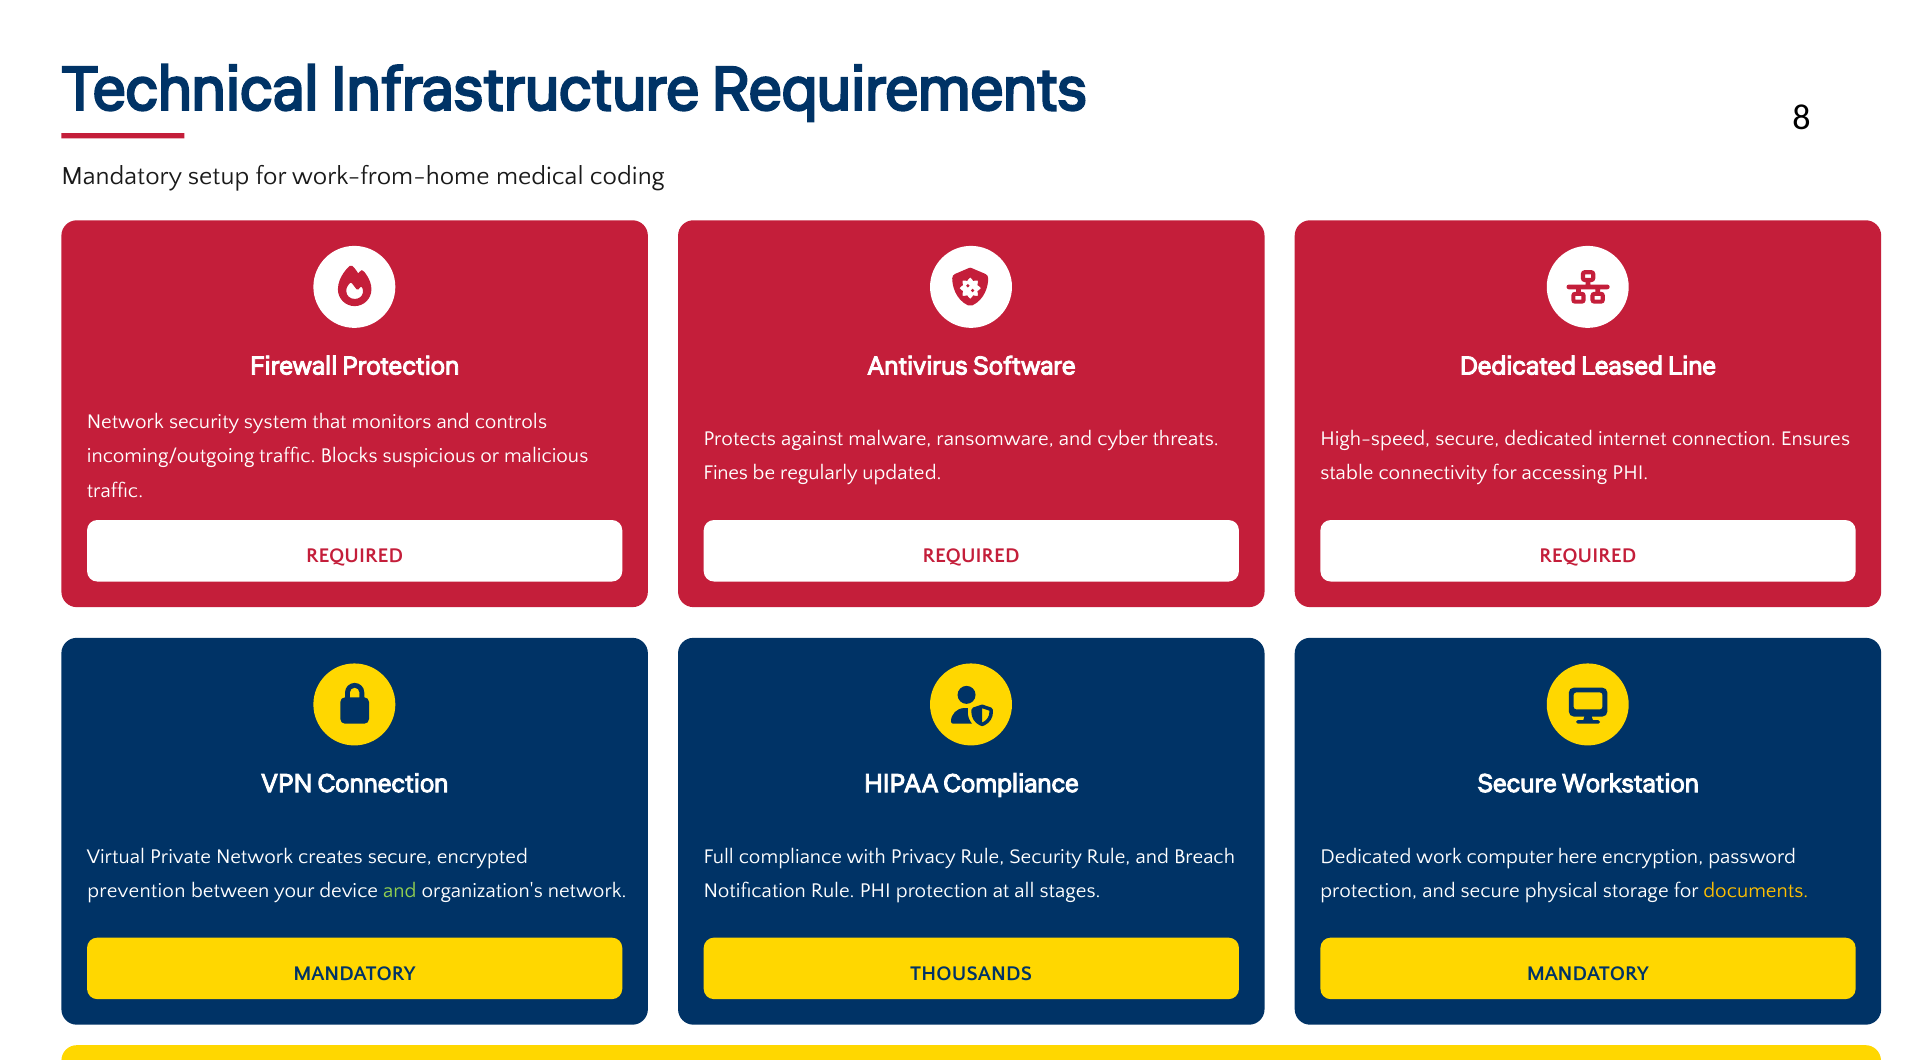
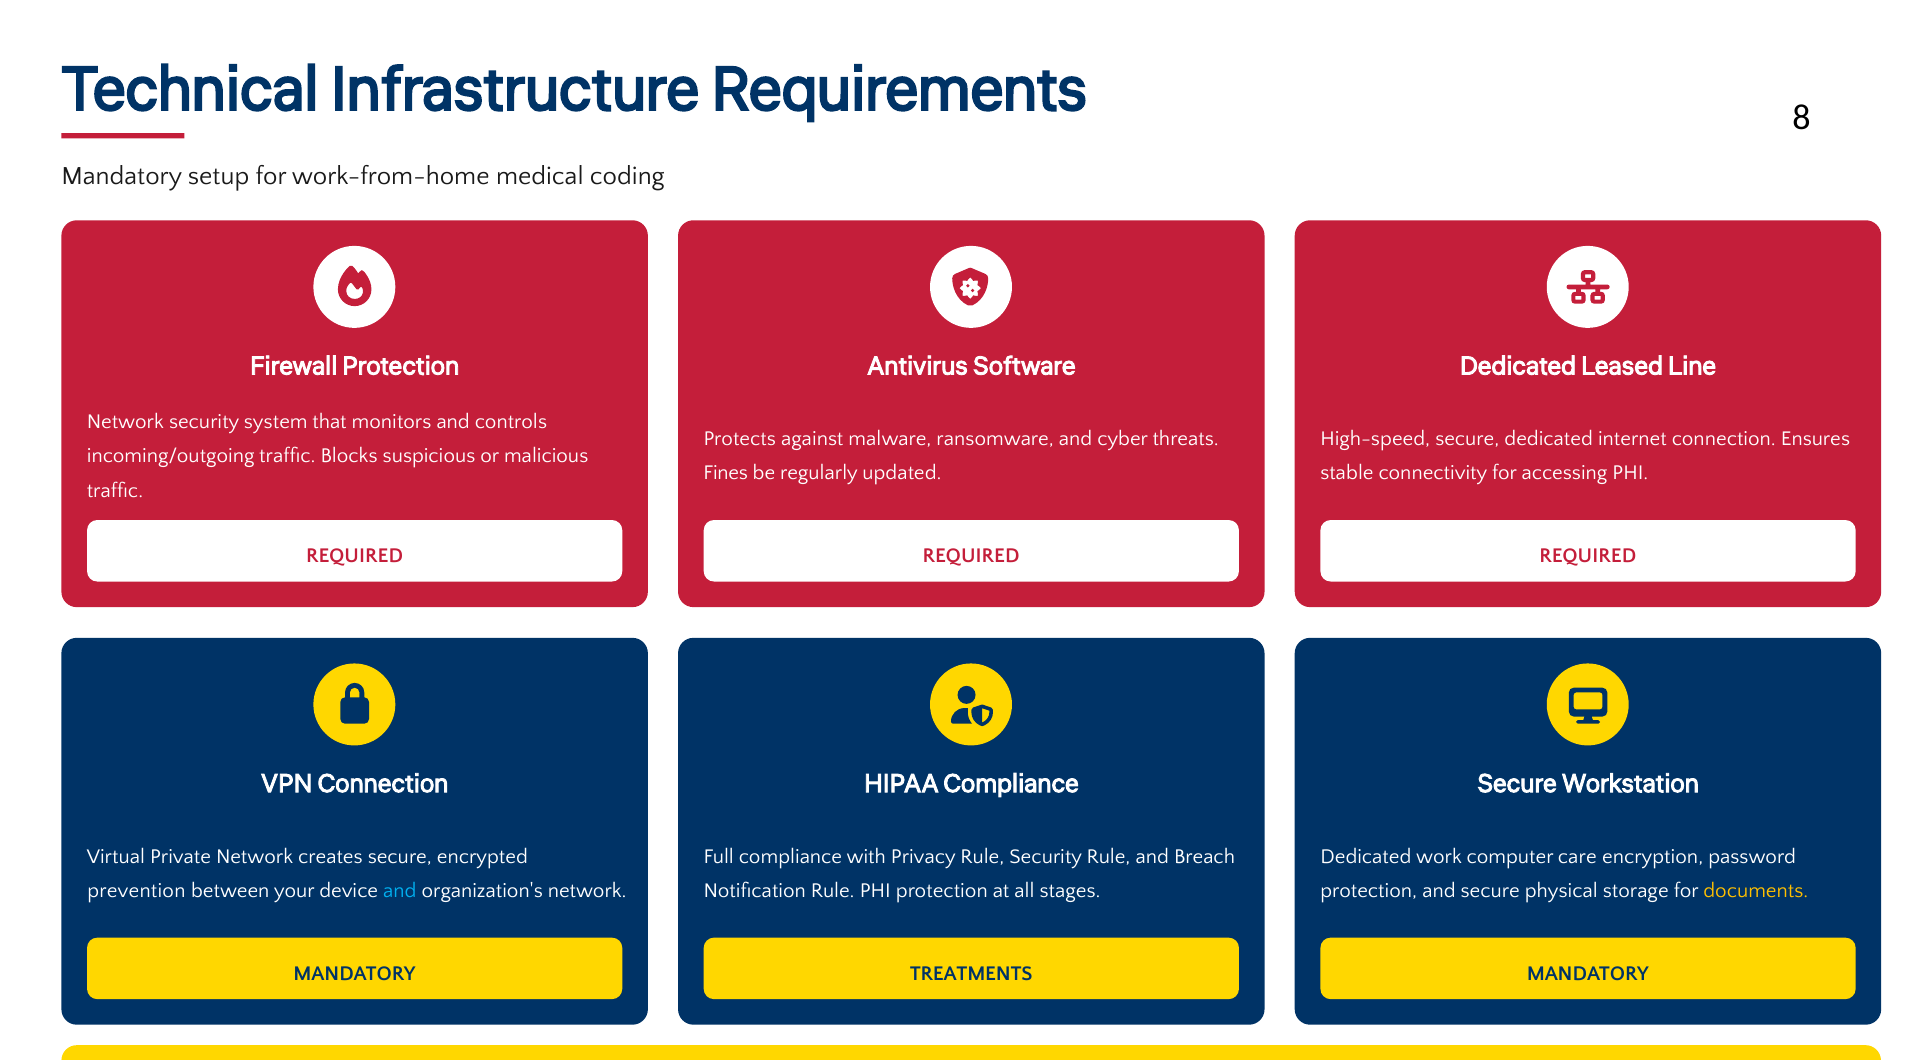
here: here -> care
and at (400, 890) colour: light green -> light blue
THOUSANDS: THOUSANDS -> TREATMENTS
